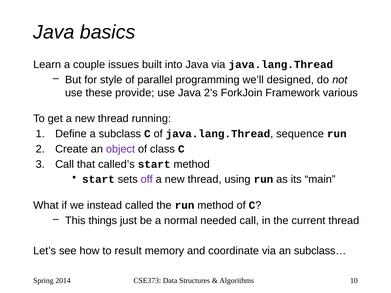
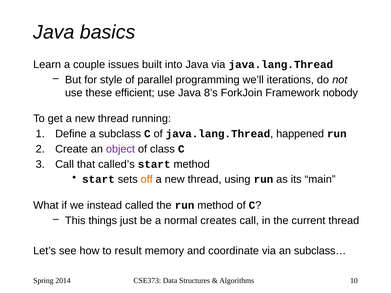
designed: designed -> iterations
provide: provide -> efficient
2’s: 2’s -> 8’s
various: various -> nobody
sequence: sequence -> happened
off colour: purple -> orange
needed: needed -> creates
